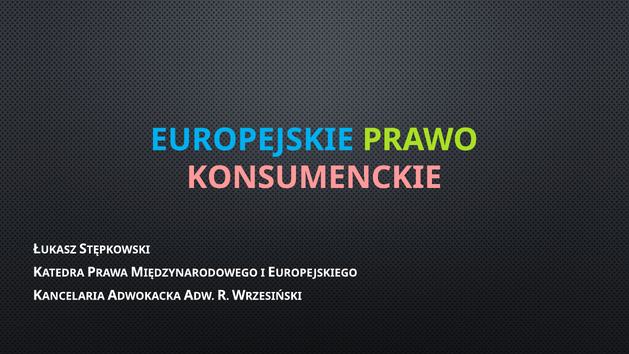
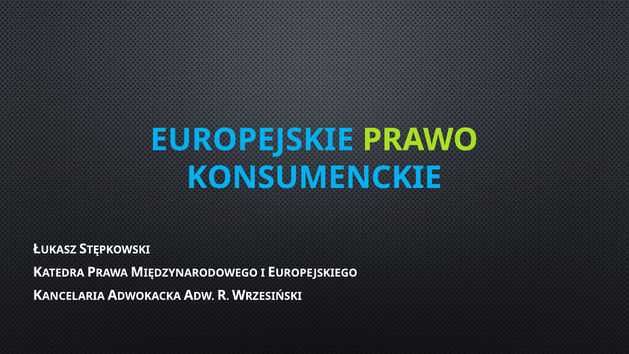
KONSUMENCKIE colour: pink -> light blue
